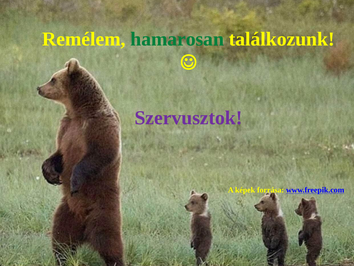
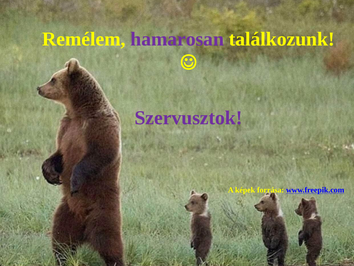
hamarosan colour: green -> purple
